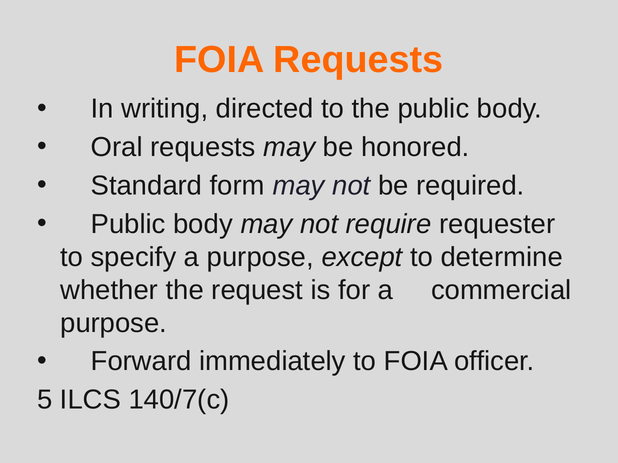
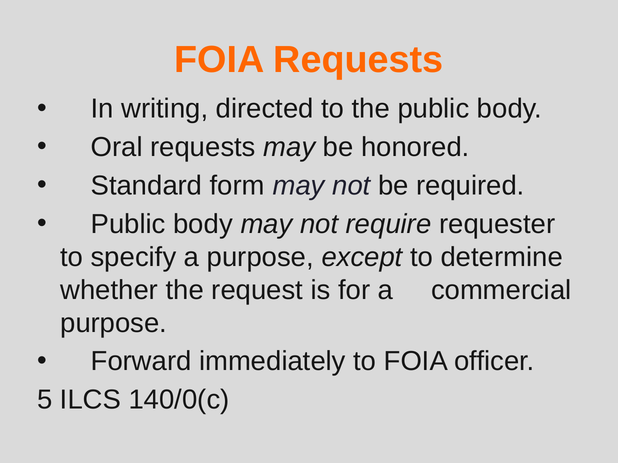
140/7(c: 140/7(c -> 140/0(c
